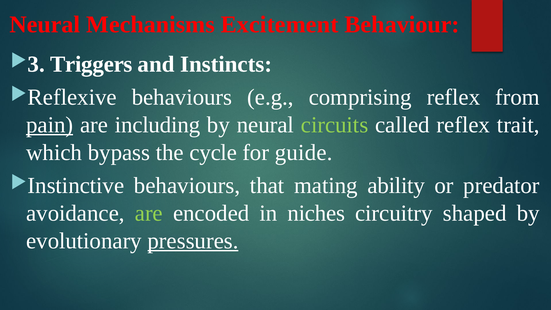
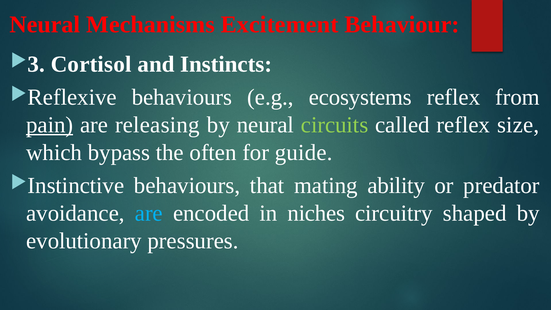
Triggers: Triggers -> Cortisol
comprising: comprising -> ecosystems
including: including -> releasing
trait: trait -> size
cycle: cycle -> often
are at (149, 213) colour: light green -> light blue
pressures underline: present -> none
